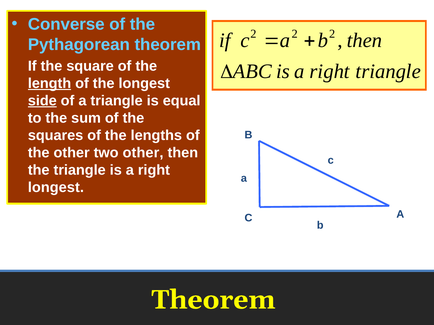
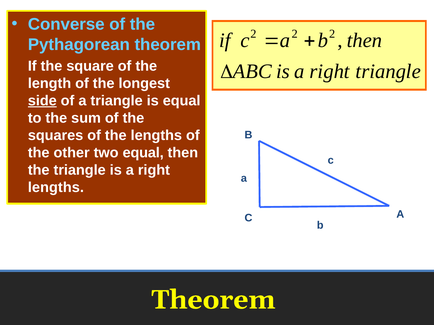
length underline: present -> none
two other: other -> equal
longest at (56, 188): longest -> lengths
